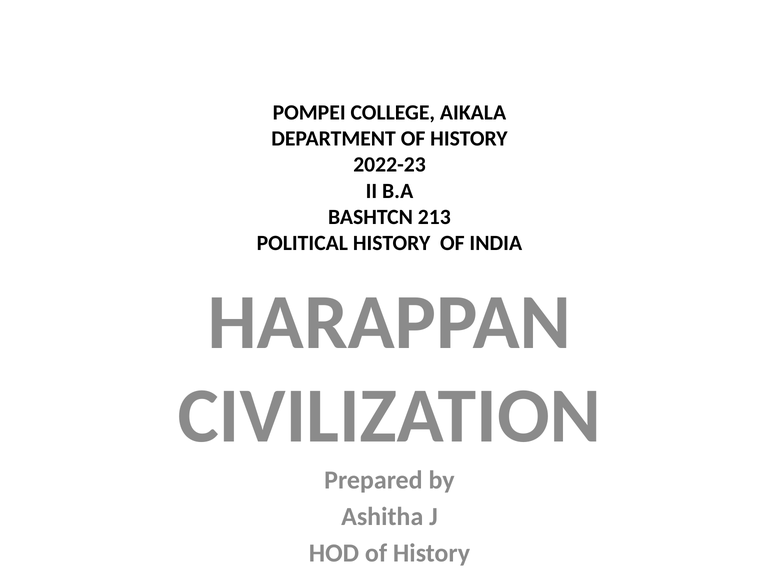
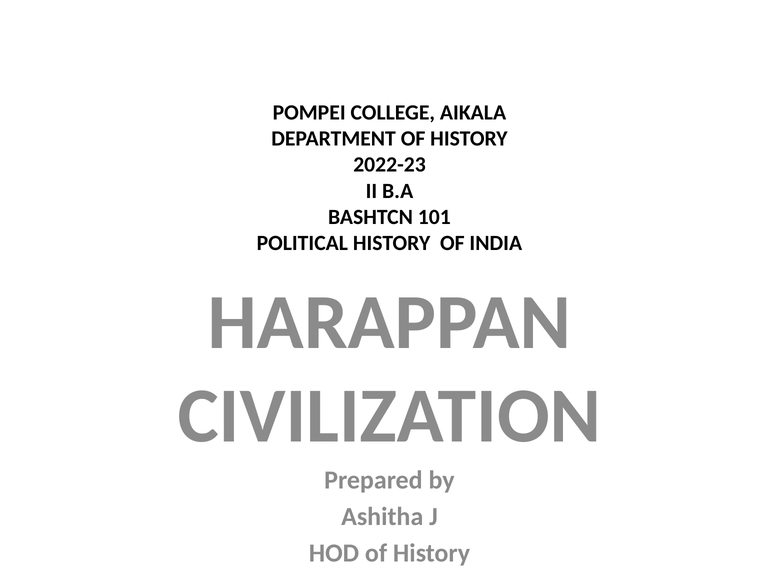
213: 213 -> 101
